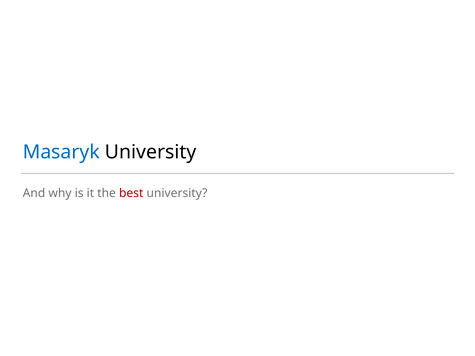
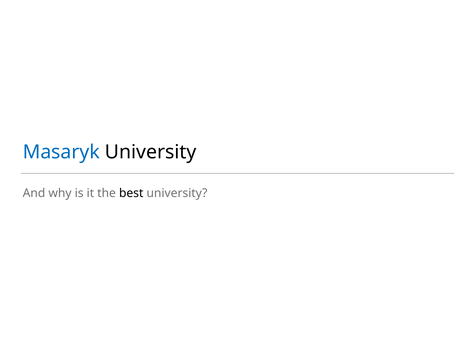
best colour: red -> black
